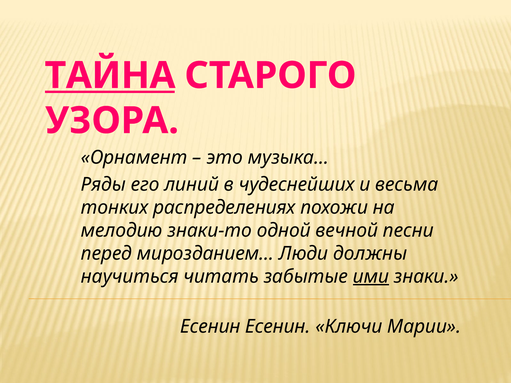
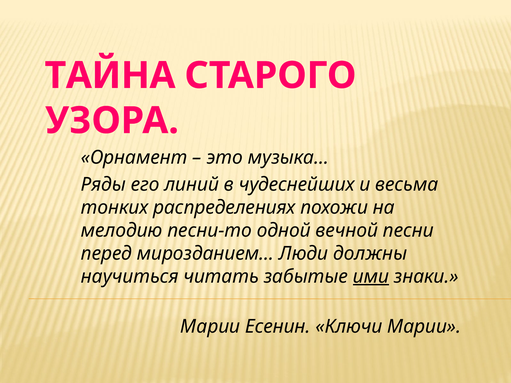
ТАЙНА underline: present -> none
знаки-то: знаки-то -> песни-то
Есенин at (210, 327): Есенин -> Марии
